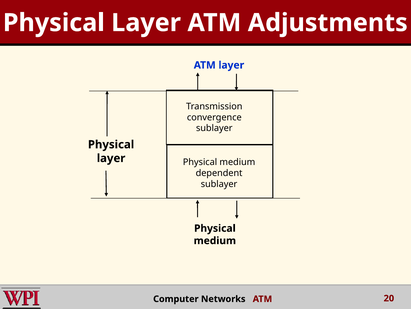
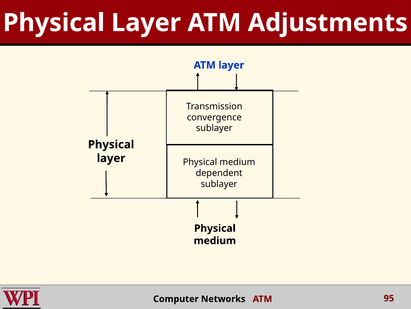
20: 20 -> 95
